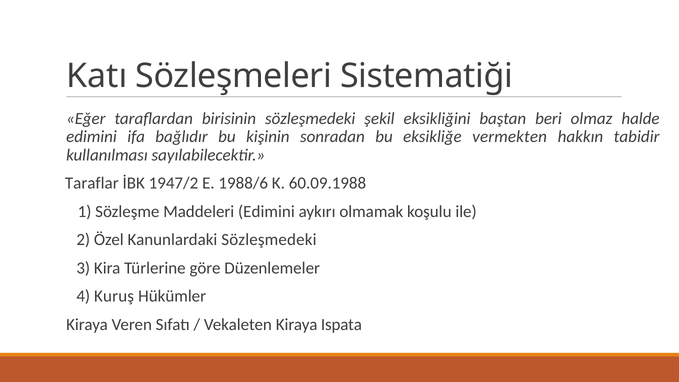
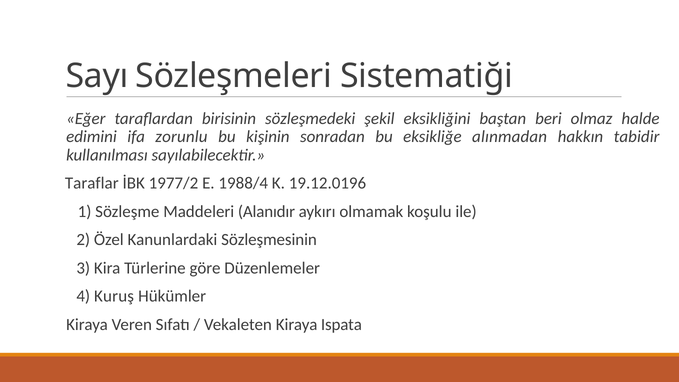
Katı: Katı -> Sayı
bağlıdır: bağlıdır -> zorunlu
vermekten: vermekten -> alınmadan
1947/2: 1947/2 -> 1977/2
1988/6: 1988/6 -> 1988/4
60.09.1988: 60.09.1988 -> 19.12.0196
Maddeleri Edimini: Edimini -> Alanıdır
Kanunlardaki Sözleşmedeki: Sözleşmedeki -> Sözleşmesinin
